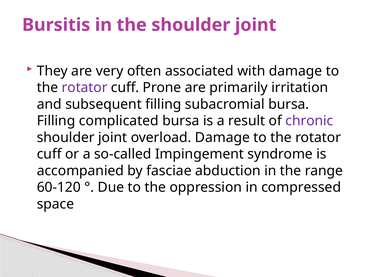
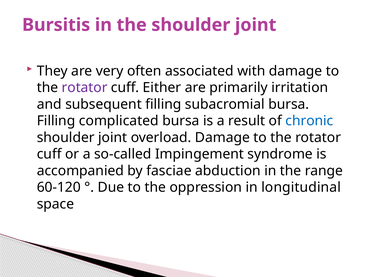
Prone: Prone -> Either
chronic colour: purple -> blue
compressed: compressed -> longitudinal
